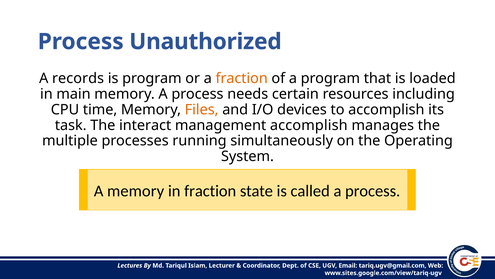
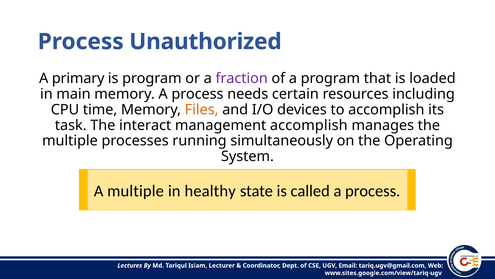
records: records -> primary
fraction at (242, 78) colour: orange -> purple
A memory: memory -> multiple
in fraction: fraction -> healthy
